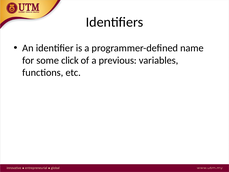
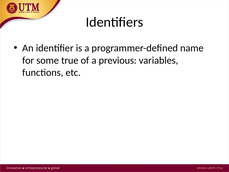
click: click -> true
